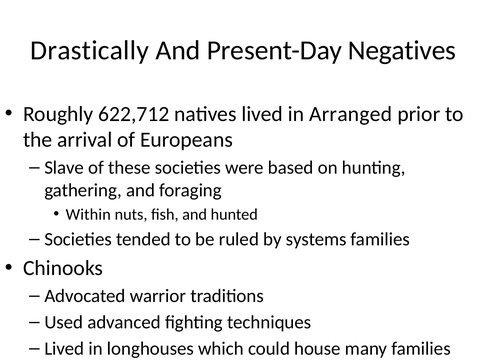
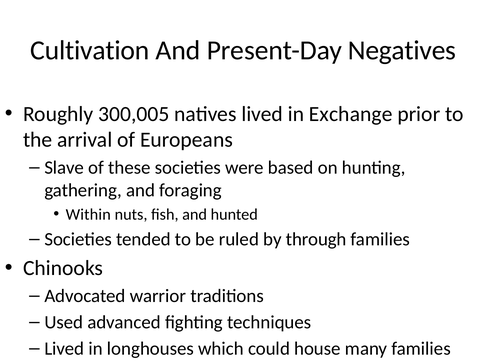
Drastically: Drastically -> Cultivation
622,712: 622,712 -> 300,005
Arranged: Arranged -> Exchange
systems: systems -> through
